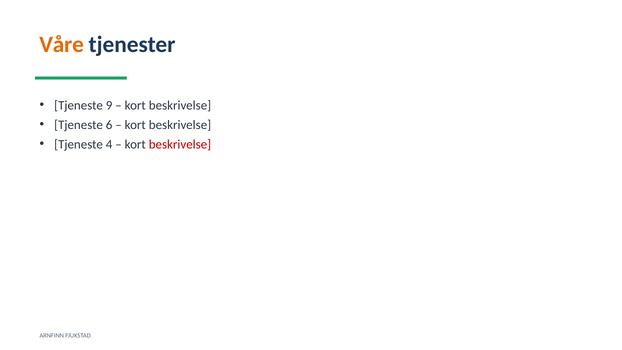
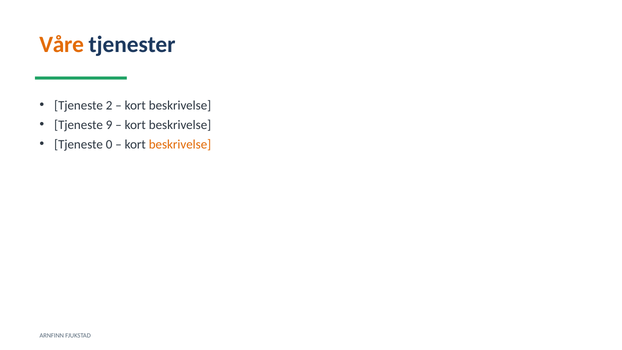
9: 9 -> 2
6: 6 -> 9
4: 4 -> 0
beskrivelse at (180, 144) colour: red -> orange
